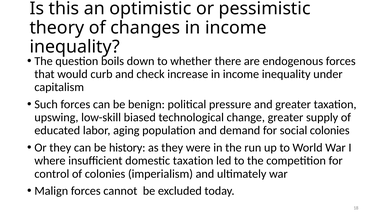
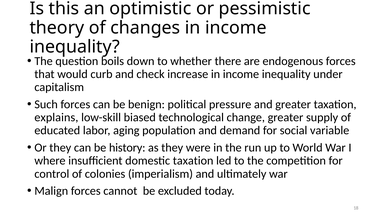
upswing: upswing -> explains
social colonies: colonies -> variable
